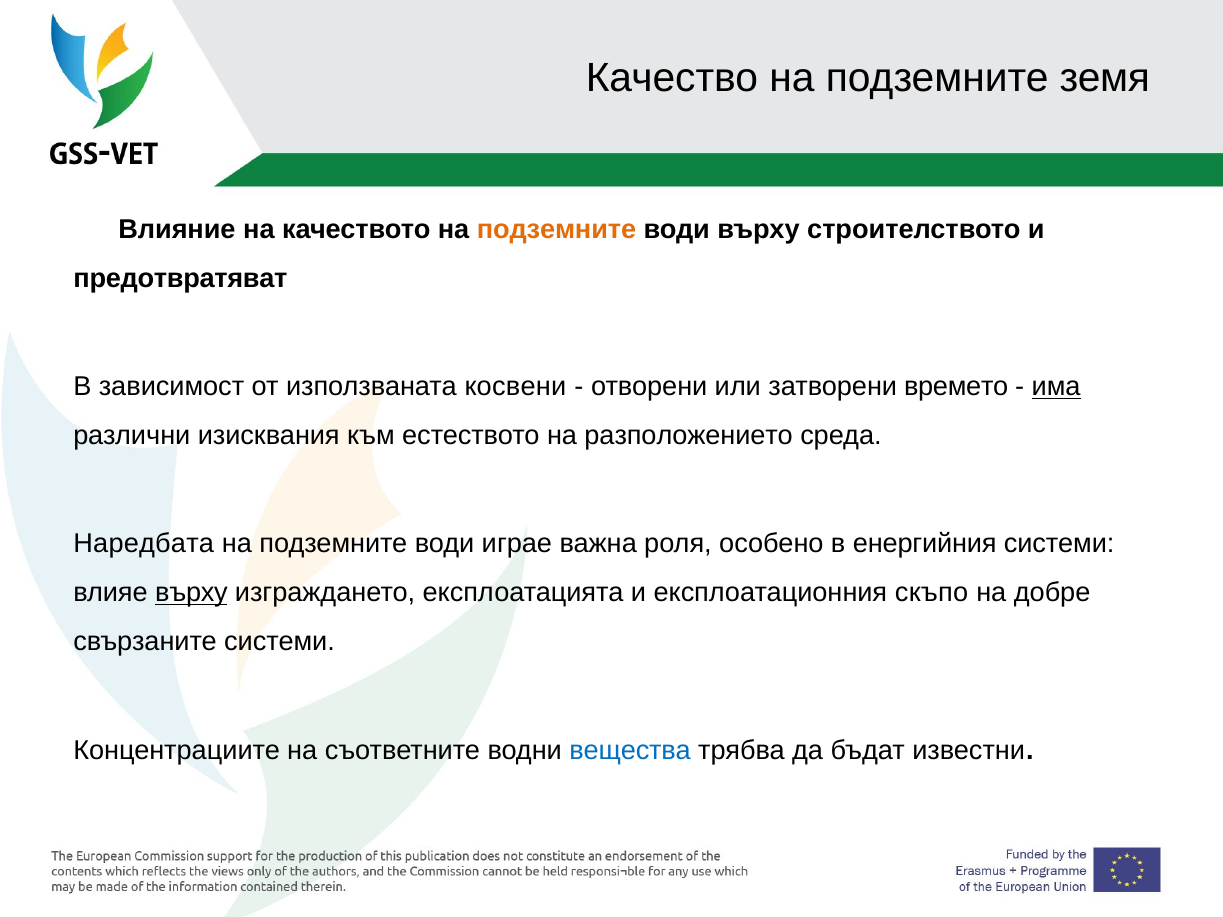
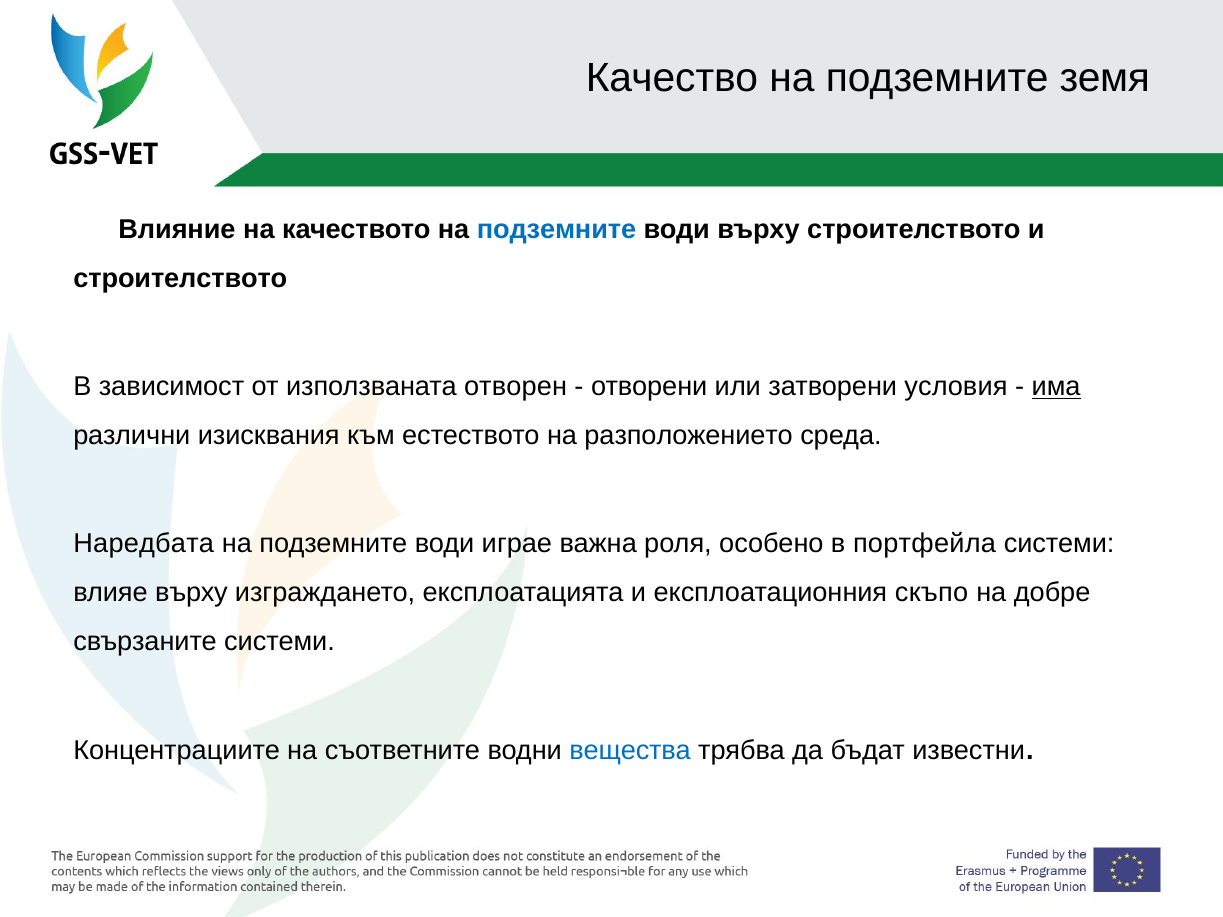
подземните at (556, 229) colour: orange -> blue
предотвратяват at (180, 278): предотвратяват -> строителството
косвени: косвени -> отворен
времето: времето -> условия
енергийния: енергийния -> портфейла
върху at (191, 593) underline: present -> none
